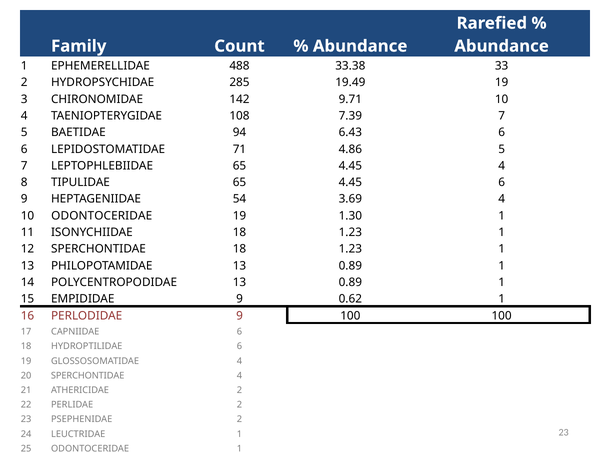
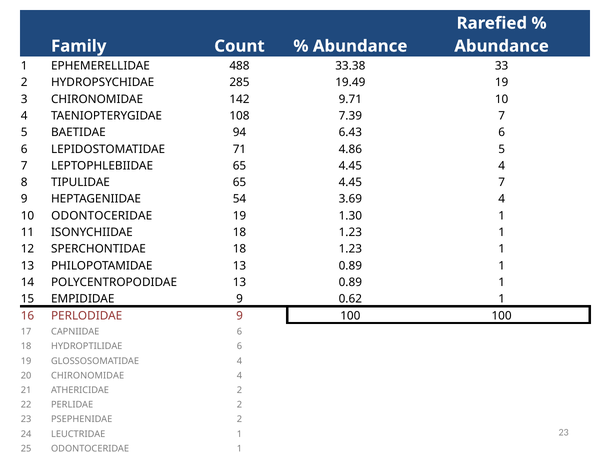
4.45 6: 6 -> 7
20 SPERCHONTIDAE: SPERCHONTIDAE -> CHIRONOMIDAE
